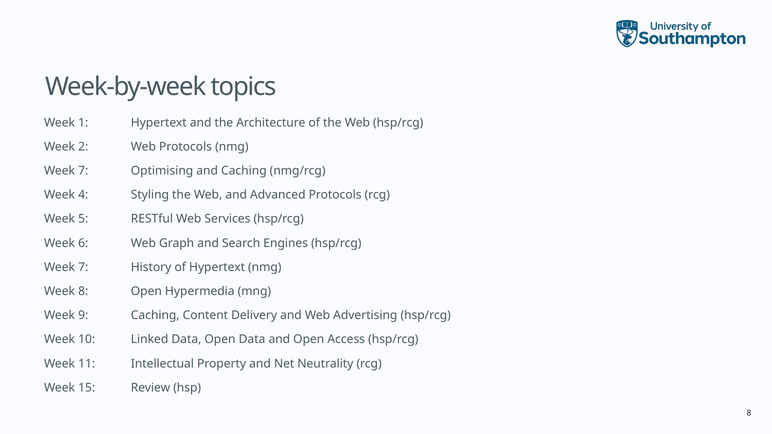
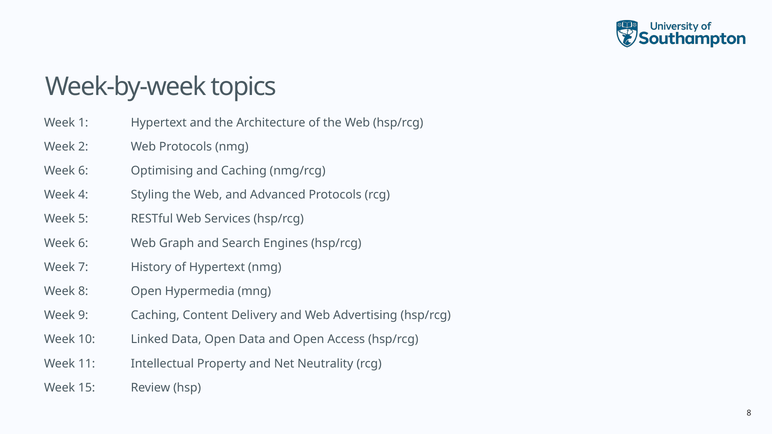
7 at (83, 171): 7 -> 6
